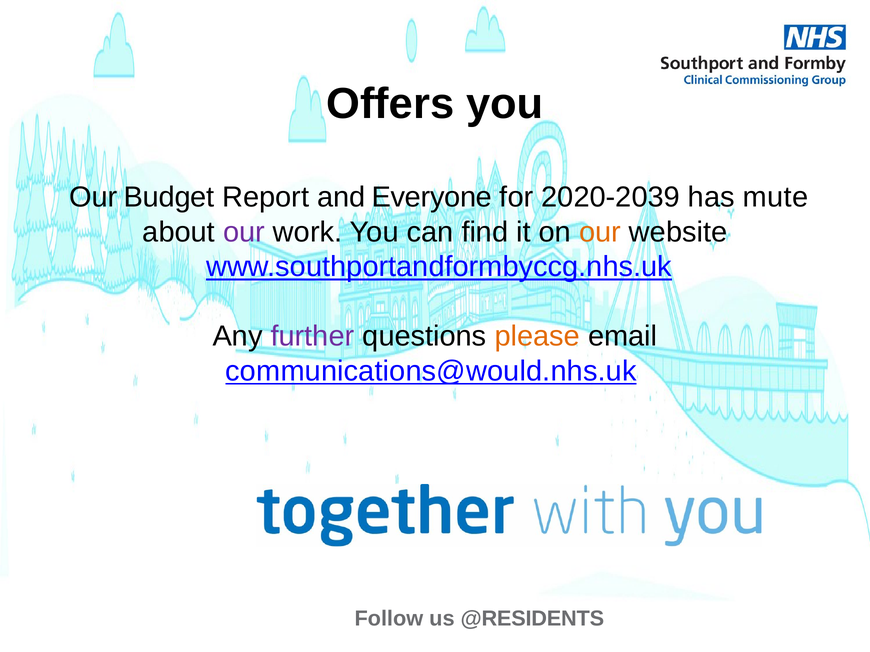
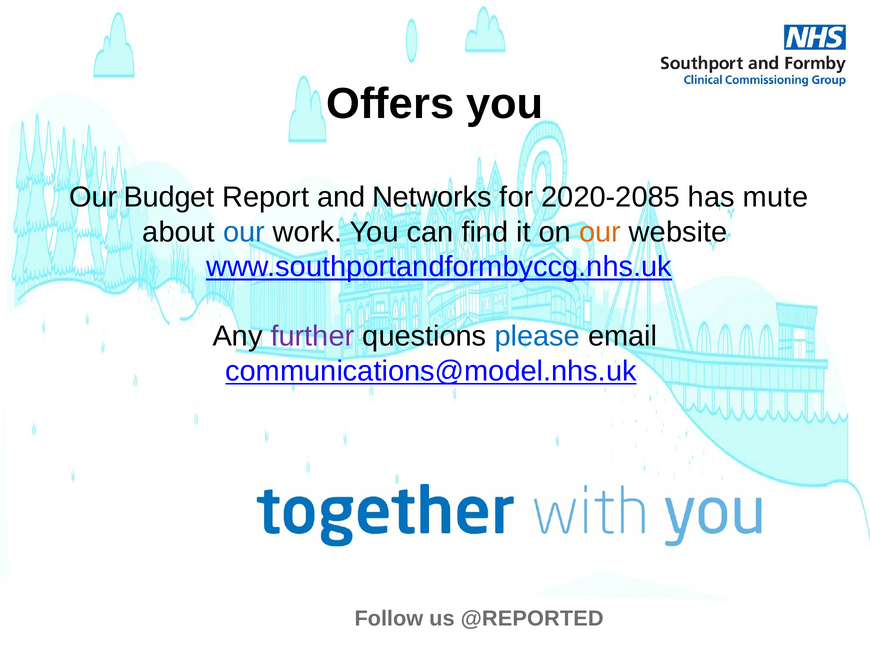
Everyone: Everyone -> Networks
2020-2039: 2020-2039 -> 2020-2085
our at (244, 232) colour: purple -> blue
please colour: orange -> blue
communications@would.nhs.uk: communications@would.nhs.uk -> communications@model.nhs.uk
@RESIDENTS: @RESIDENTS -> @REPORTED
